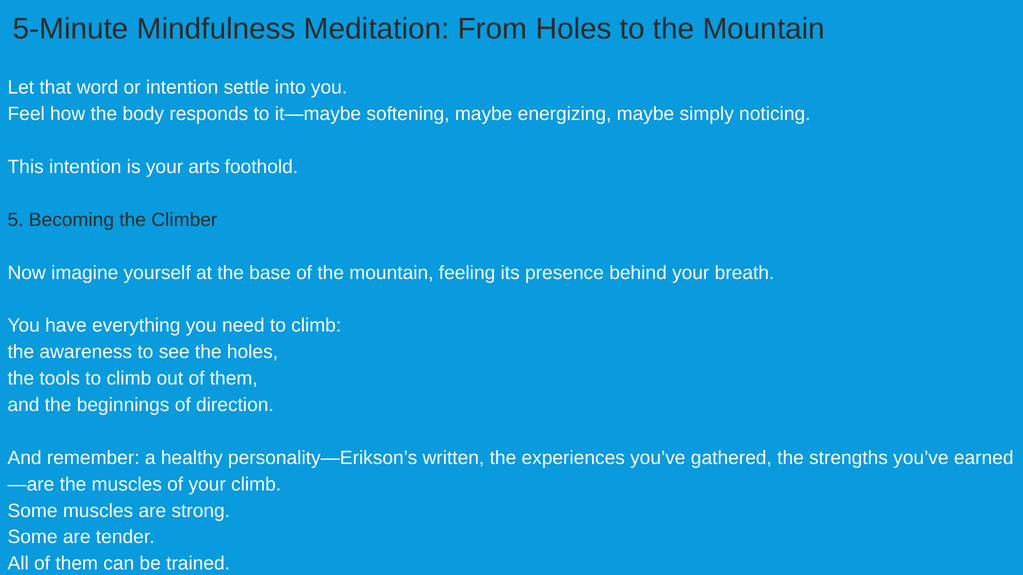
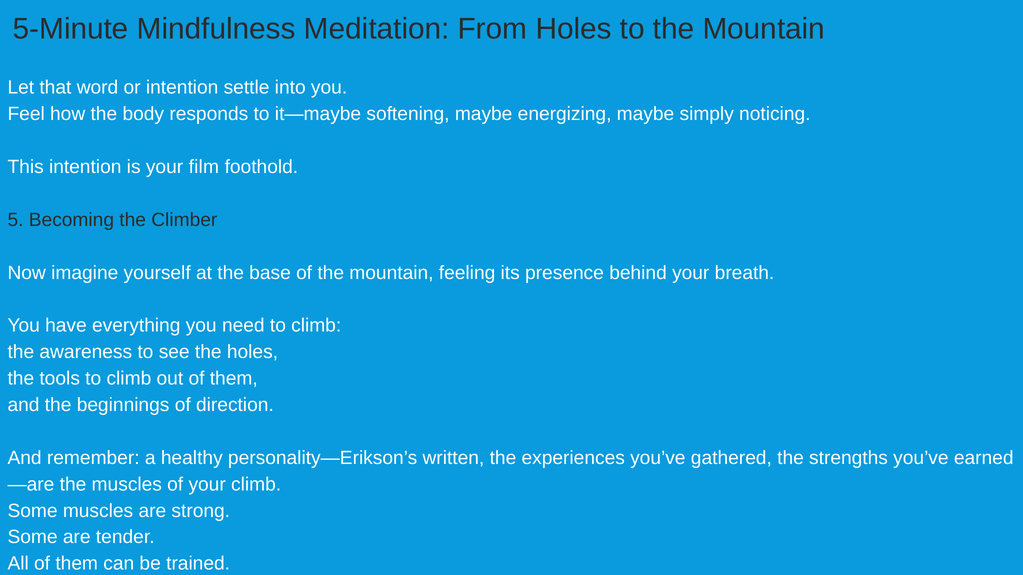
arts: arts -> film
